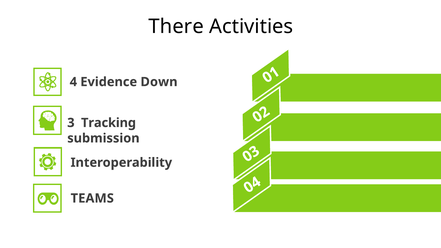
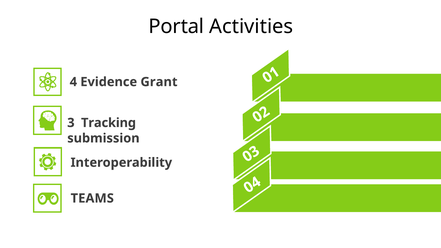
There: There -> Portal
Down: Down -> Grant
